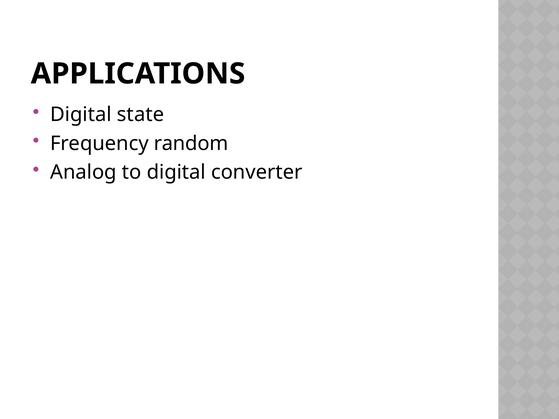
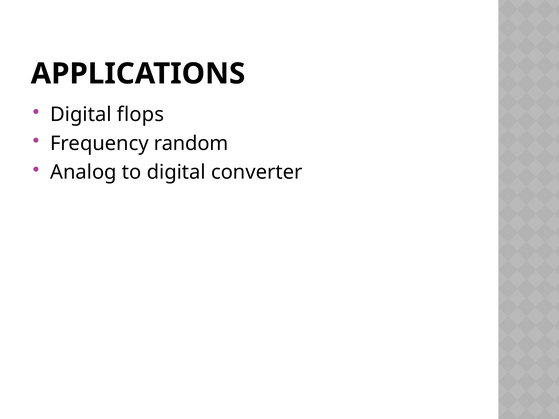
state: state -> flops
